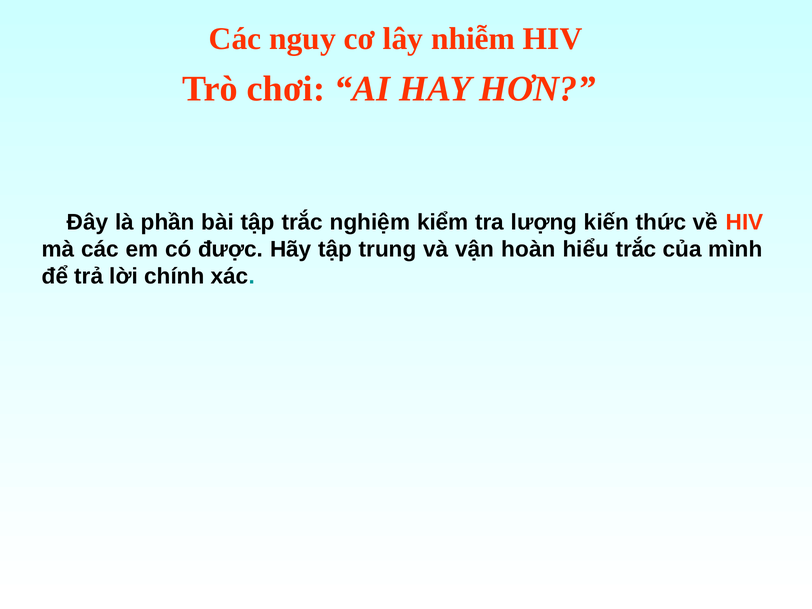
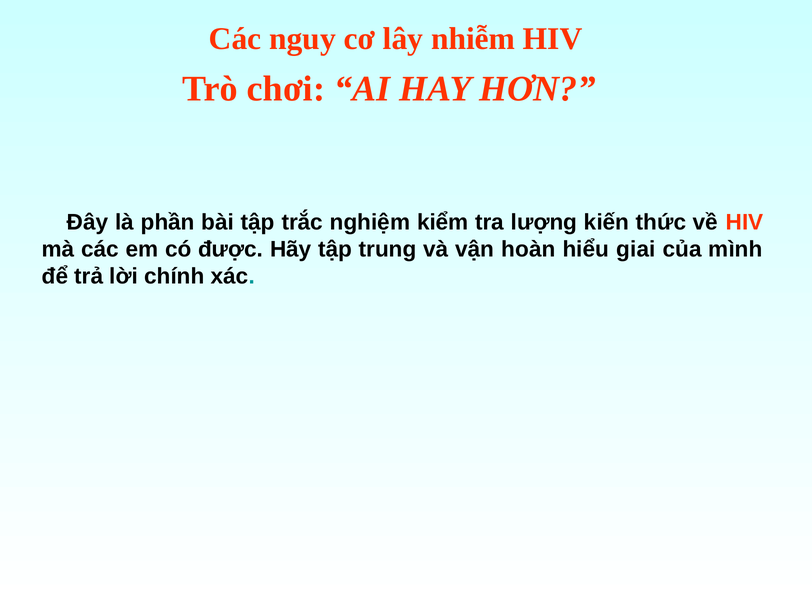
hiểu trắc: trắc -> giai
